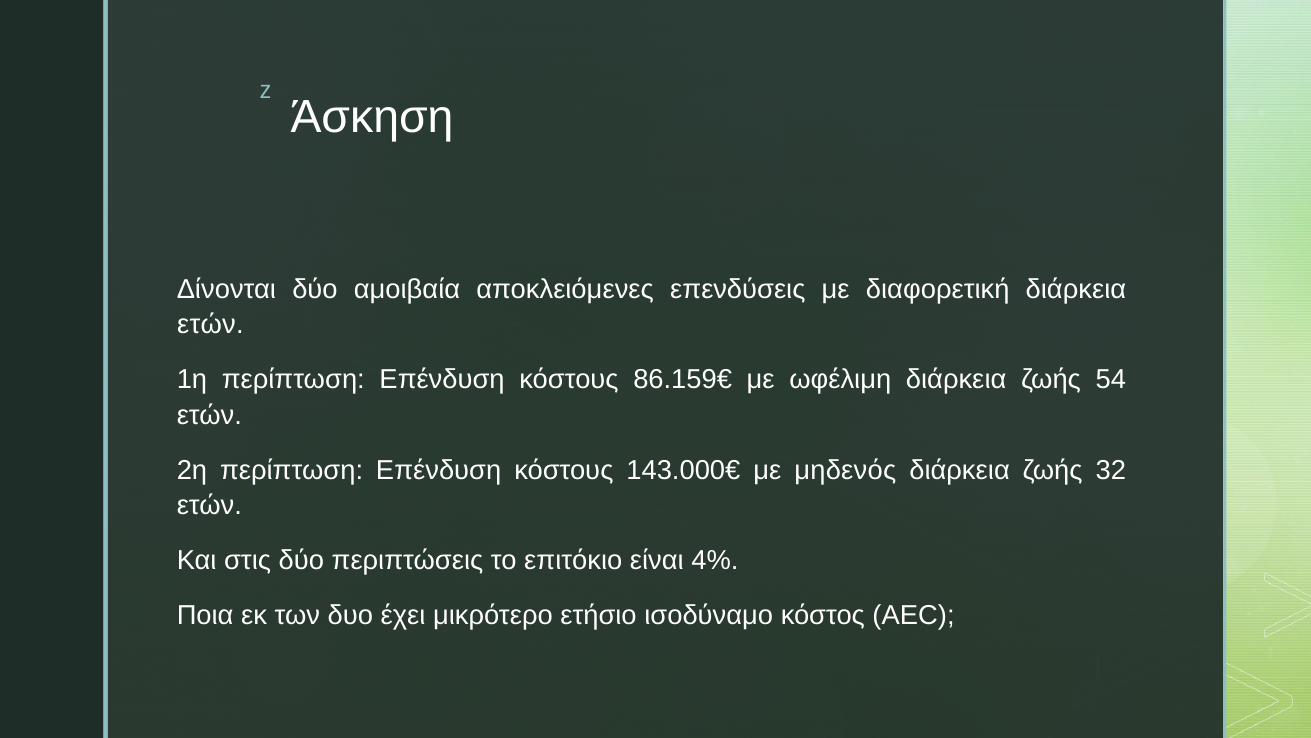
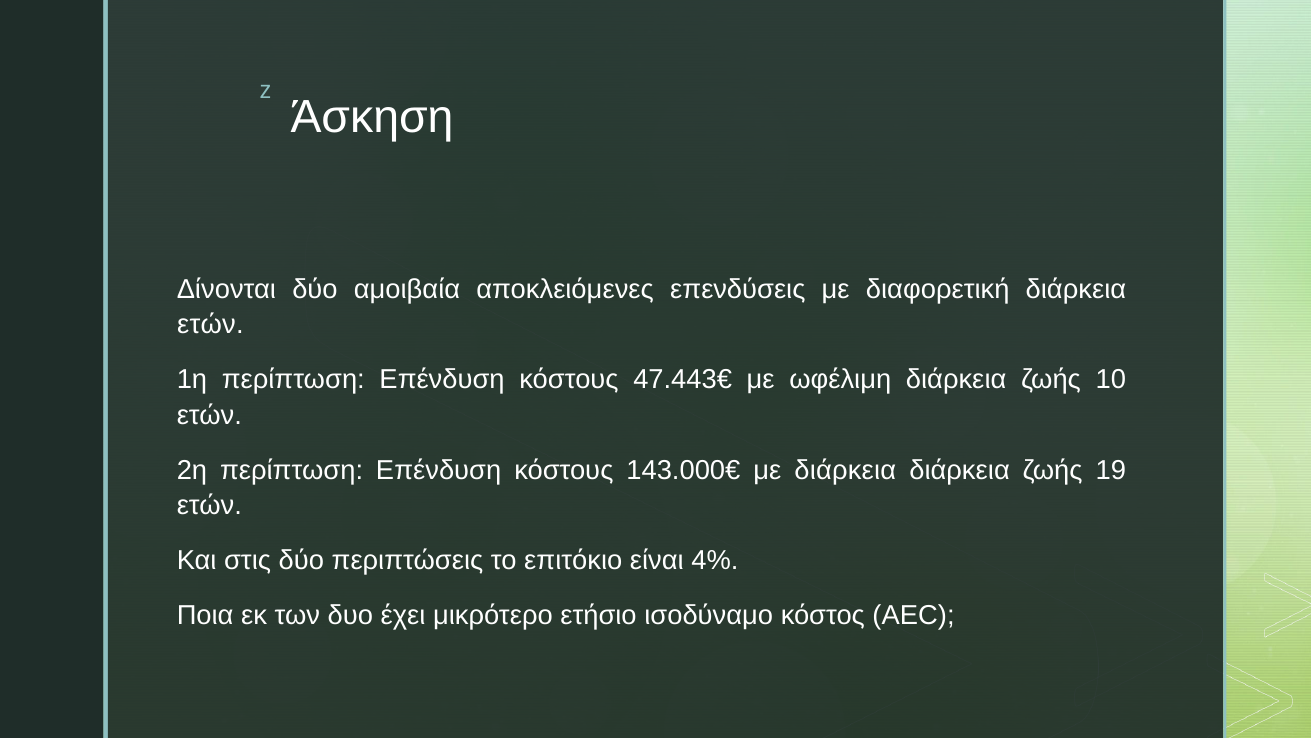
86.159€: 86.159€ -> 47.443€
54: 54 -> 10
με μηδενός: μηδενός -> διάρκεια
32: 32 -> 19
